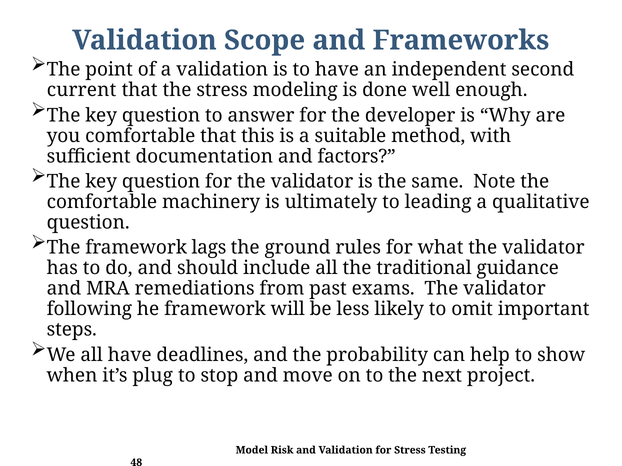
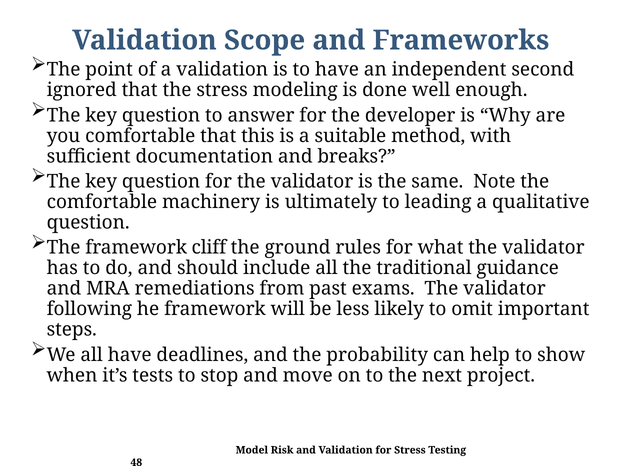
current: current -> ignored
factors: factors -> breaks
lags: lags -> cliff
plug: plug -> tests
